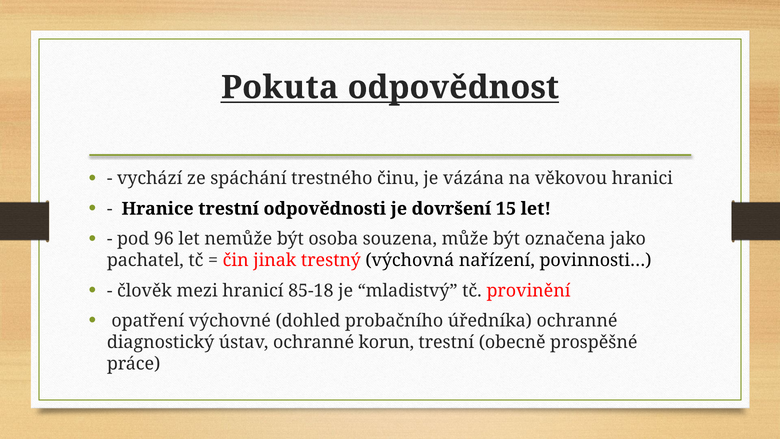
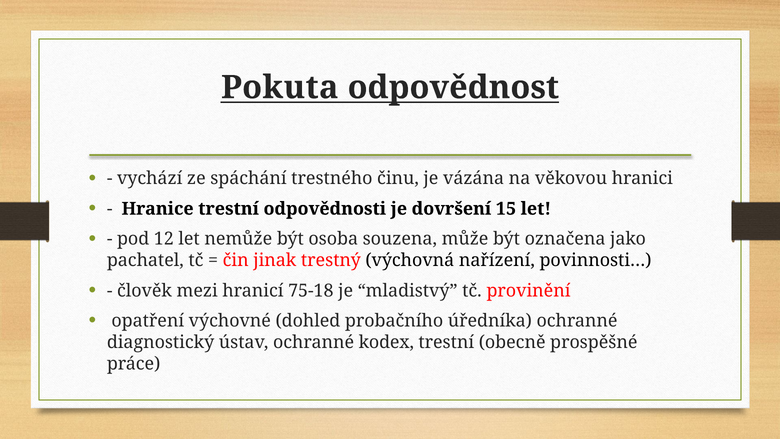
96: 96 -> 12
85-18: 85-18 -> 75-18
korun: korun -> kodex
